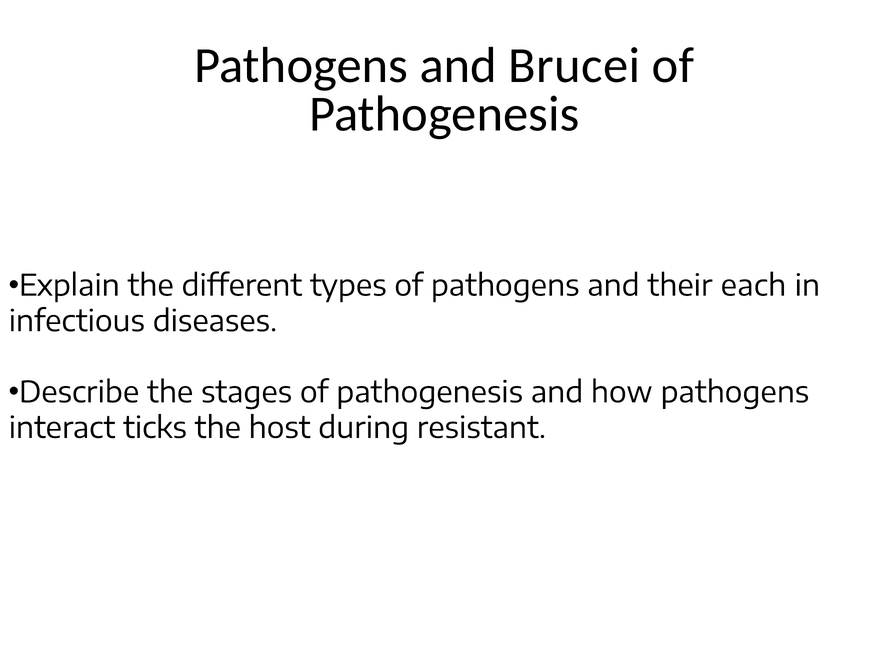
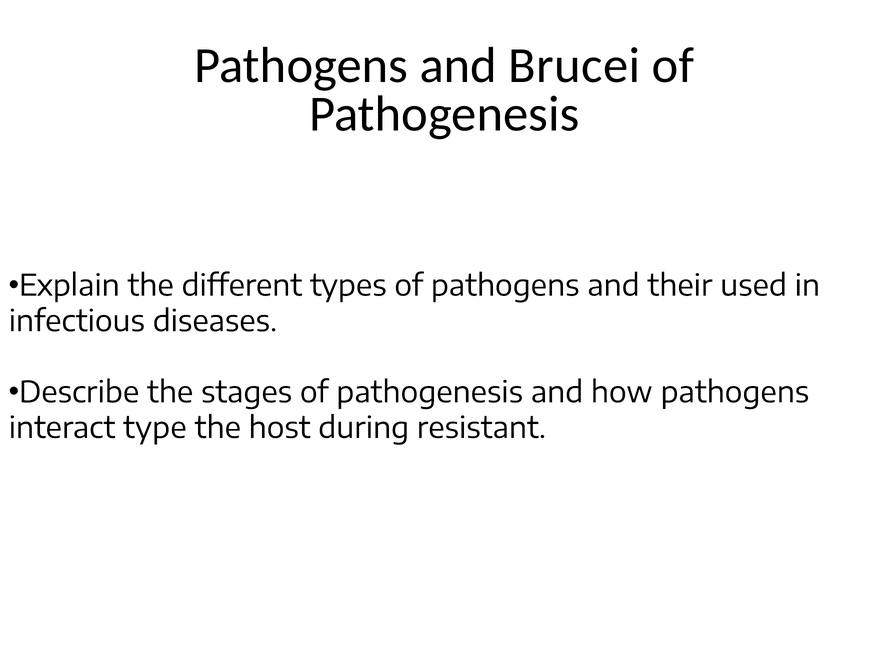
each: each -> used
ticks: ticks -> type
